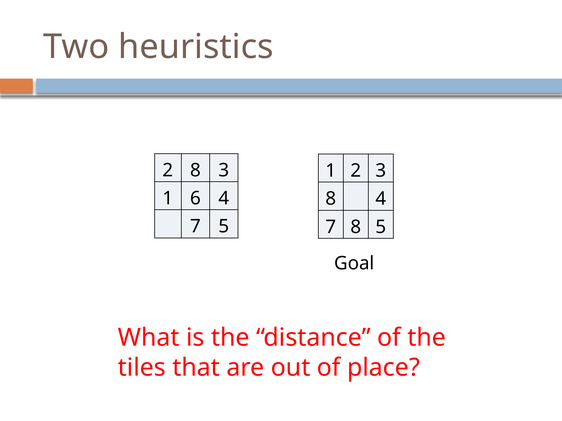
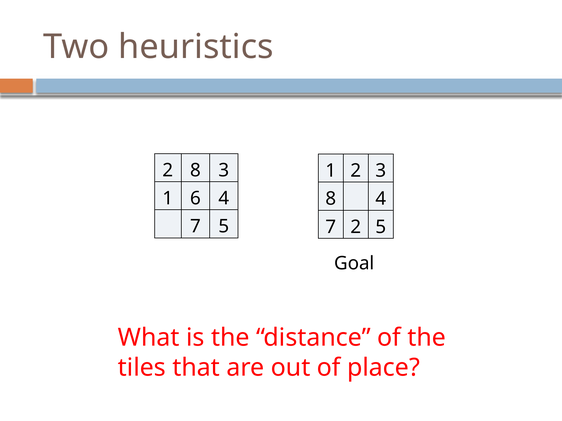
7 8: 8 -> 2
